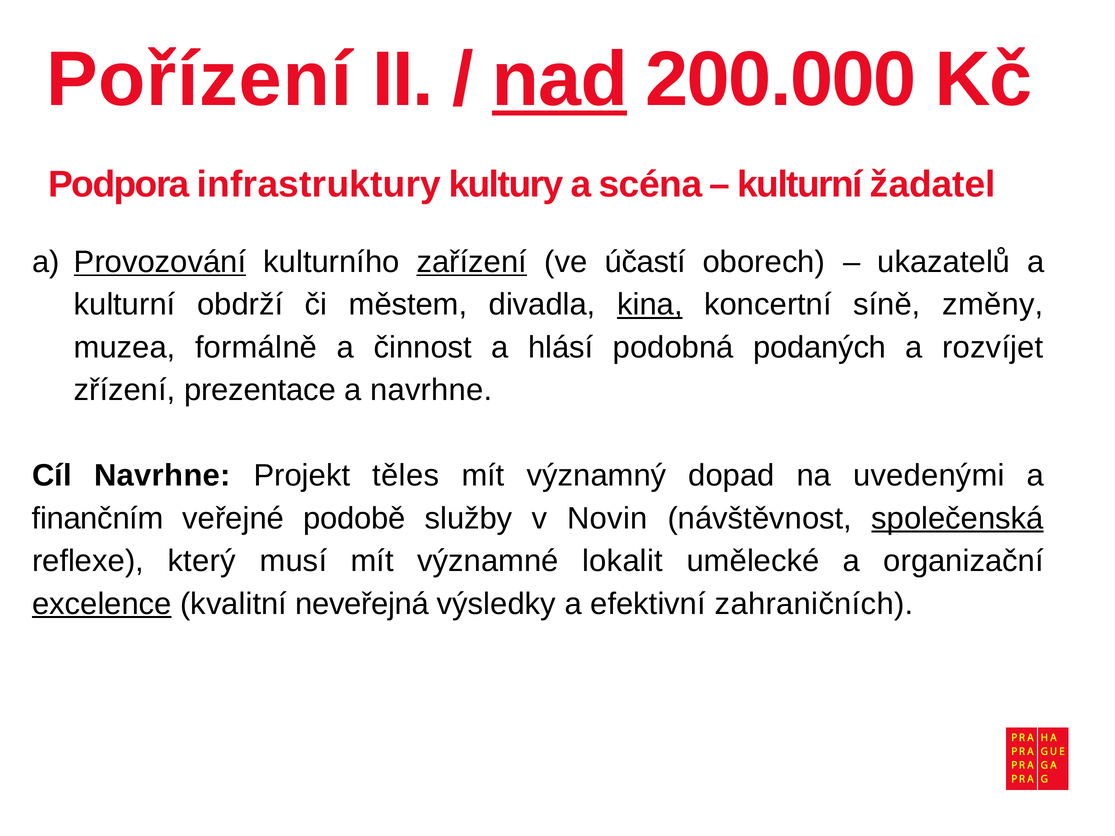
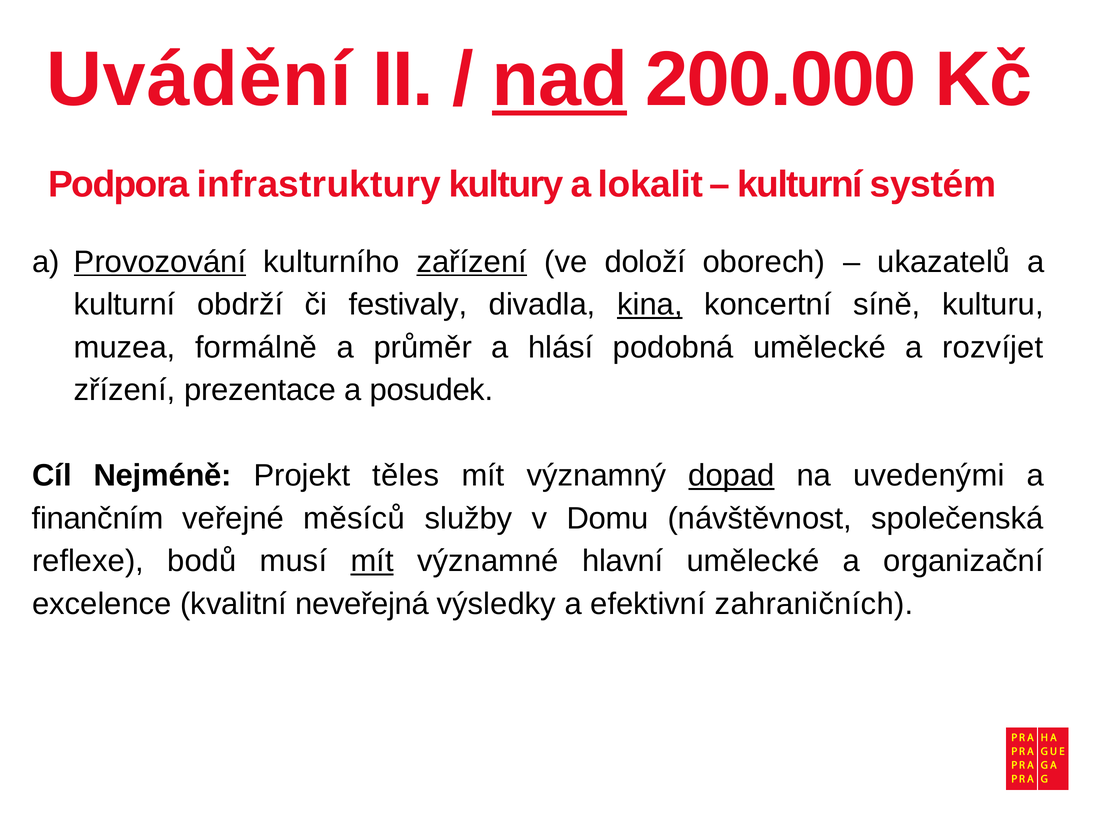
Pořízení: Pořízení -> Uvádění
scéna: scéna -> lokalit
žadatel: žadatel -> systém
účastí: účastí -> doloží
městem: městem -> festivaly
změny: změny -> kulturu
činnost: činnost -> průměr
podobná podaných: podaných -> umělecké
a navrhne: navrhne -> posudek
Cíl Navrhne: Navrhne -> Nejméně
dopad underline: none -> present
podobě: podobě -> měsíců
Novin: Novin -> Domu
společenská underline: present -> none
který: který -> bodů
mít at (372, 561) underline: none -> present
lokalit: lokalit -> hlavní
excelence underline: present -> none
